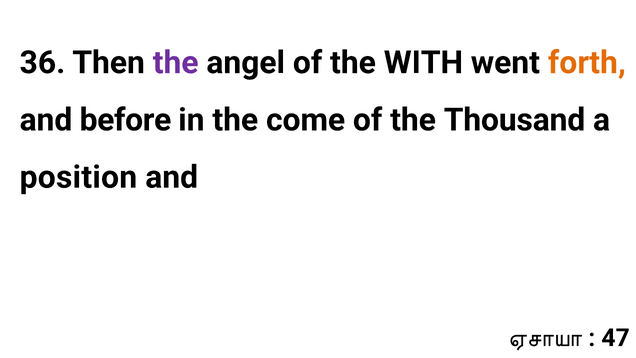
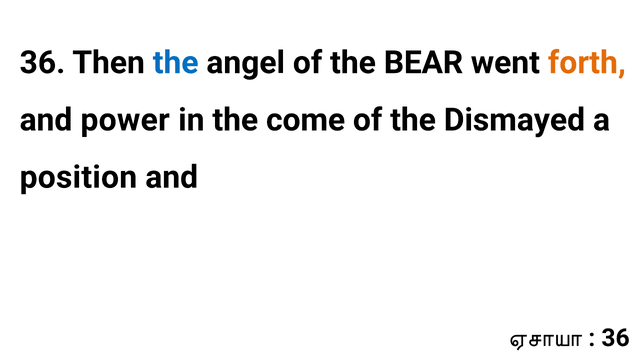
the at (176, 63) colour: purple -> blue
WITH: WITH -> BEAR
before: before -> power
Thousand: Thousand -> Dismayed
47 at (616, 338): 47 -> 36
